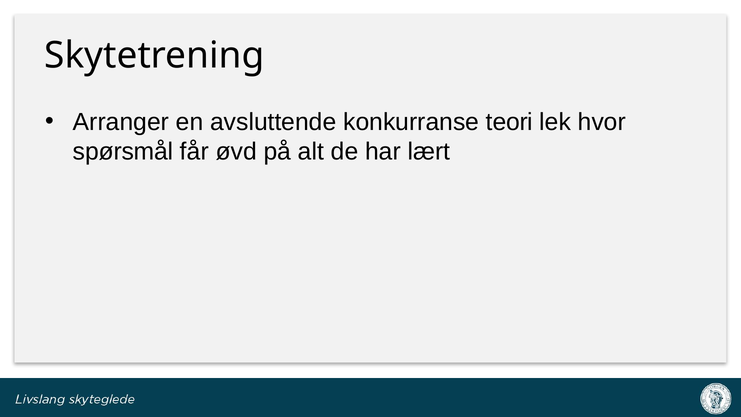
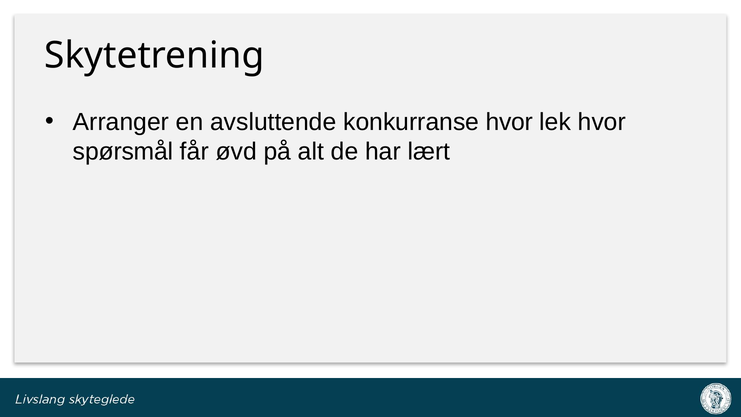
konkurranse teori: teori -> hvor
